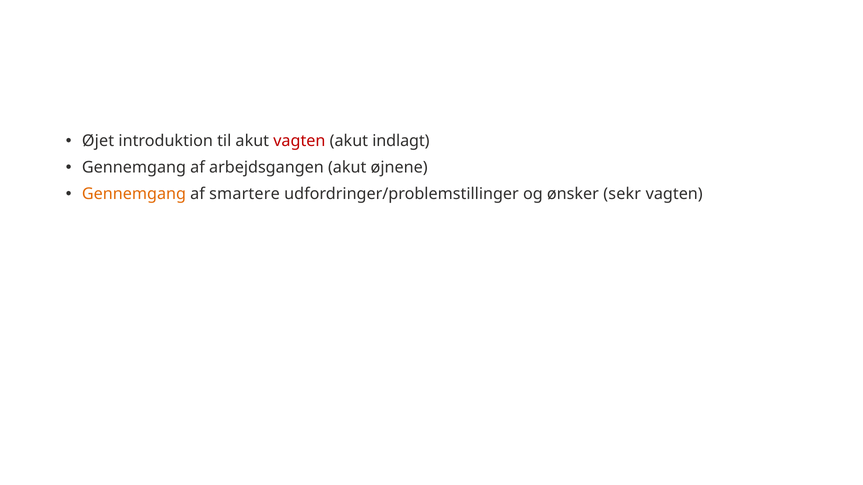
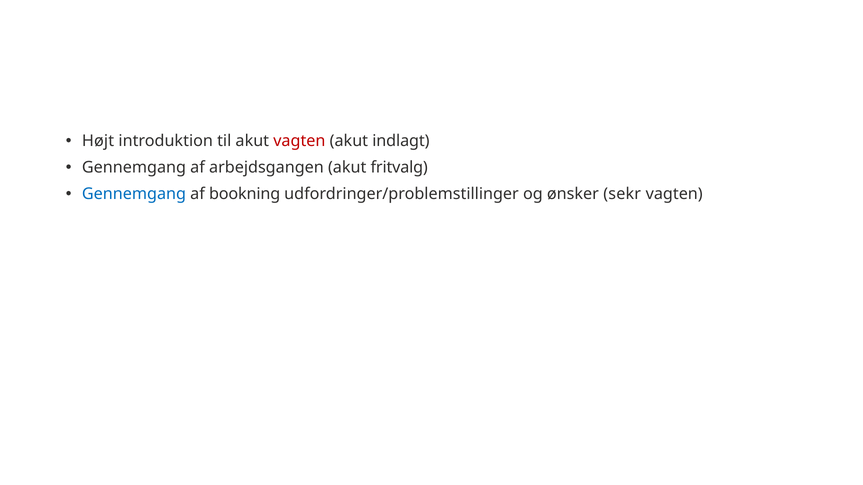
Øjet: Øjet -> Højt
øjnene: øjnene -> fritvalg
Gennemgang at (134, 194) colour: orange -> blue
smartere: smartere -> bookning
